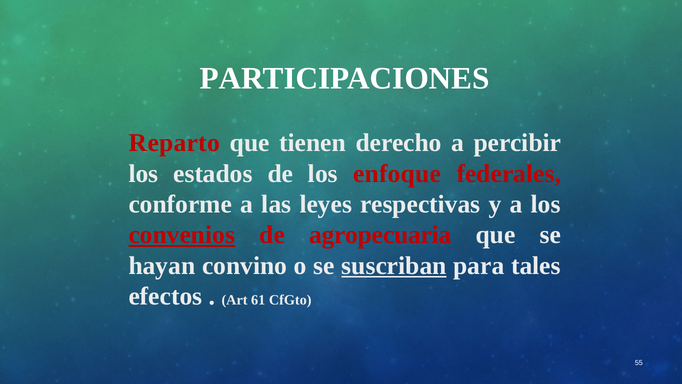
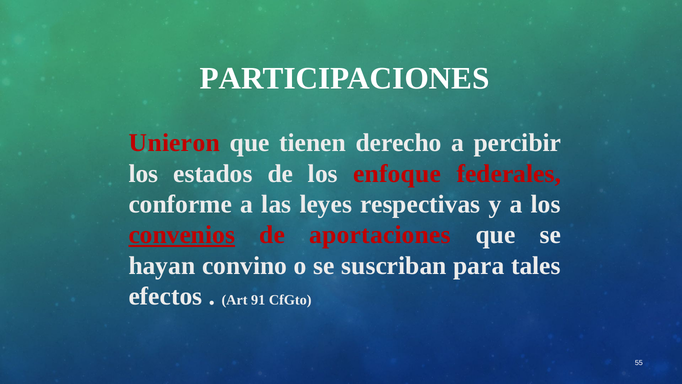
Reparto: Reparto -> Unieron
agropecuaria: agropecuaria -> aportaciones
suscriban underline: present -> none
61: 61 -> 91
